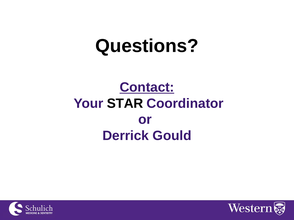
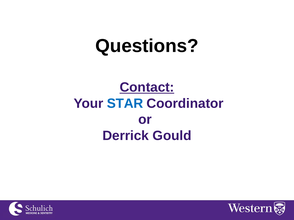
STAR colour: black -> blue
